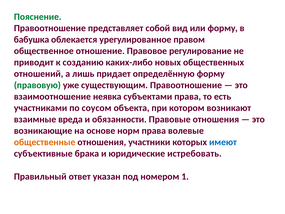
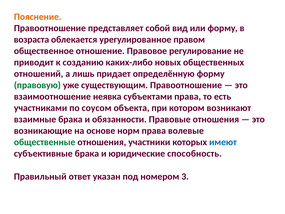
Пояснение colour: green -> orange
бабушка: бабушка -> возраста
взаимные вреда: вреда -> брака
общественные colour: orange -> green
истребовать: истребовать -> способность
1: 1 -> 3
